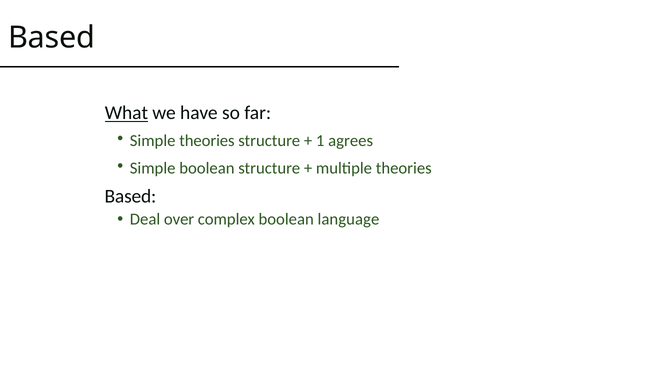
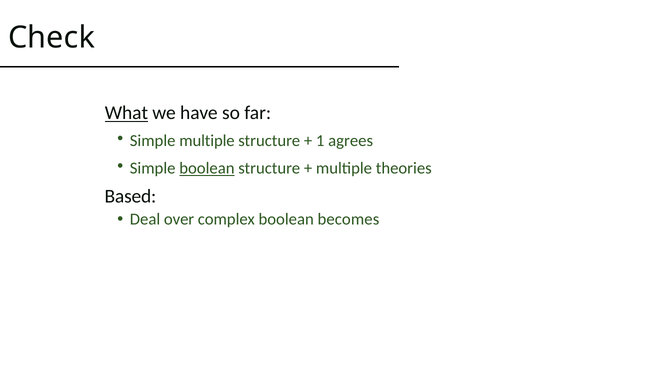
Based at (52, 38): Based -> Check
Simple theories: theories -> multiple
boolean at (207, 168) underline: none -> present
language: language -> becomes
